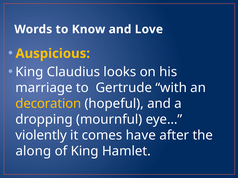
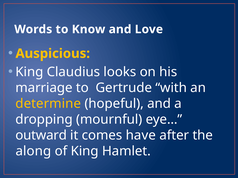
decoration: decoration -> determine
violently: violently -> outward
